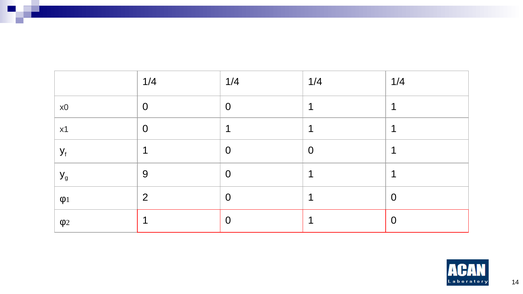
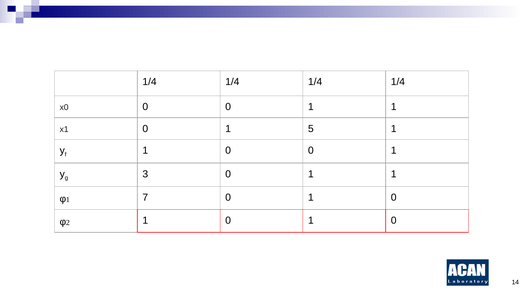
x1 0 1 1: 1 -> 5
9: 9 -> 3
1 2: 2 -> 7
